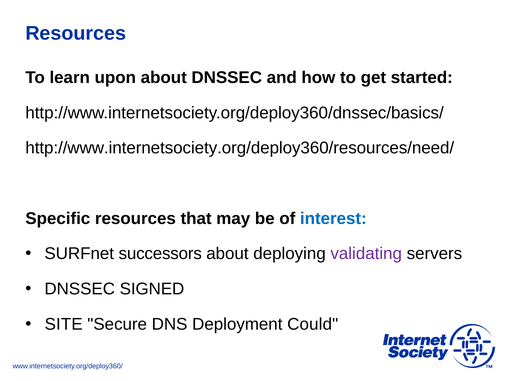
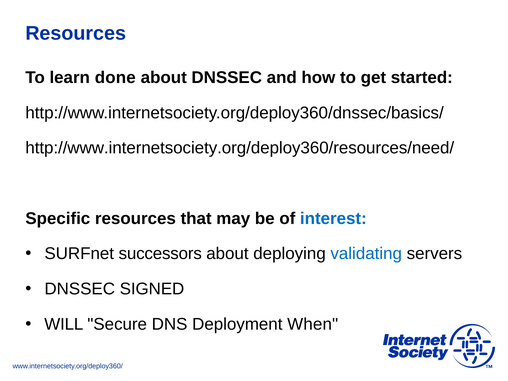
upon: upon -> done
validating colour: purple -> blue
SITE: SITE -> WILL
Could: Could -> When
